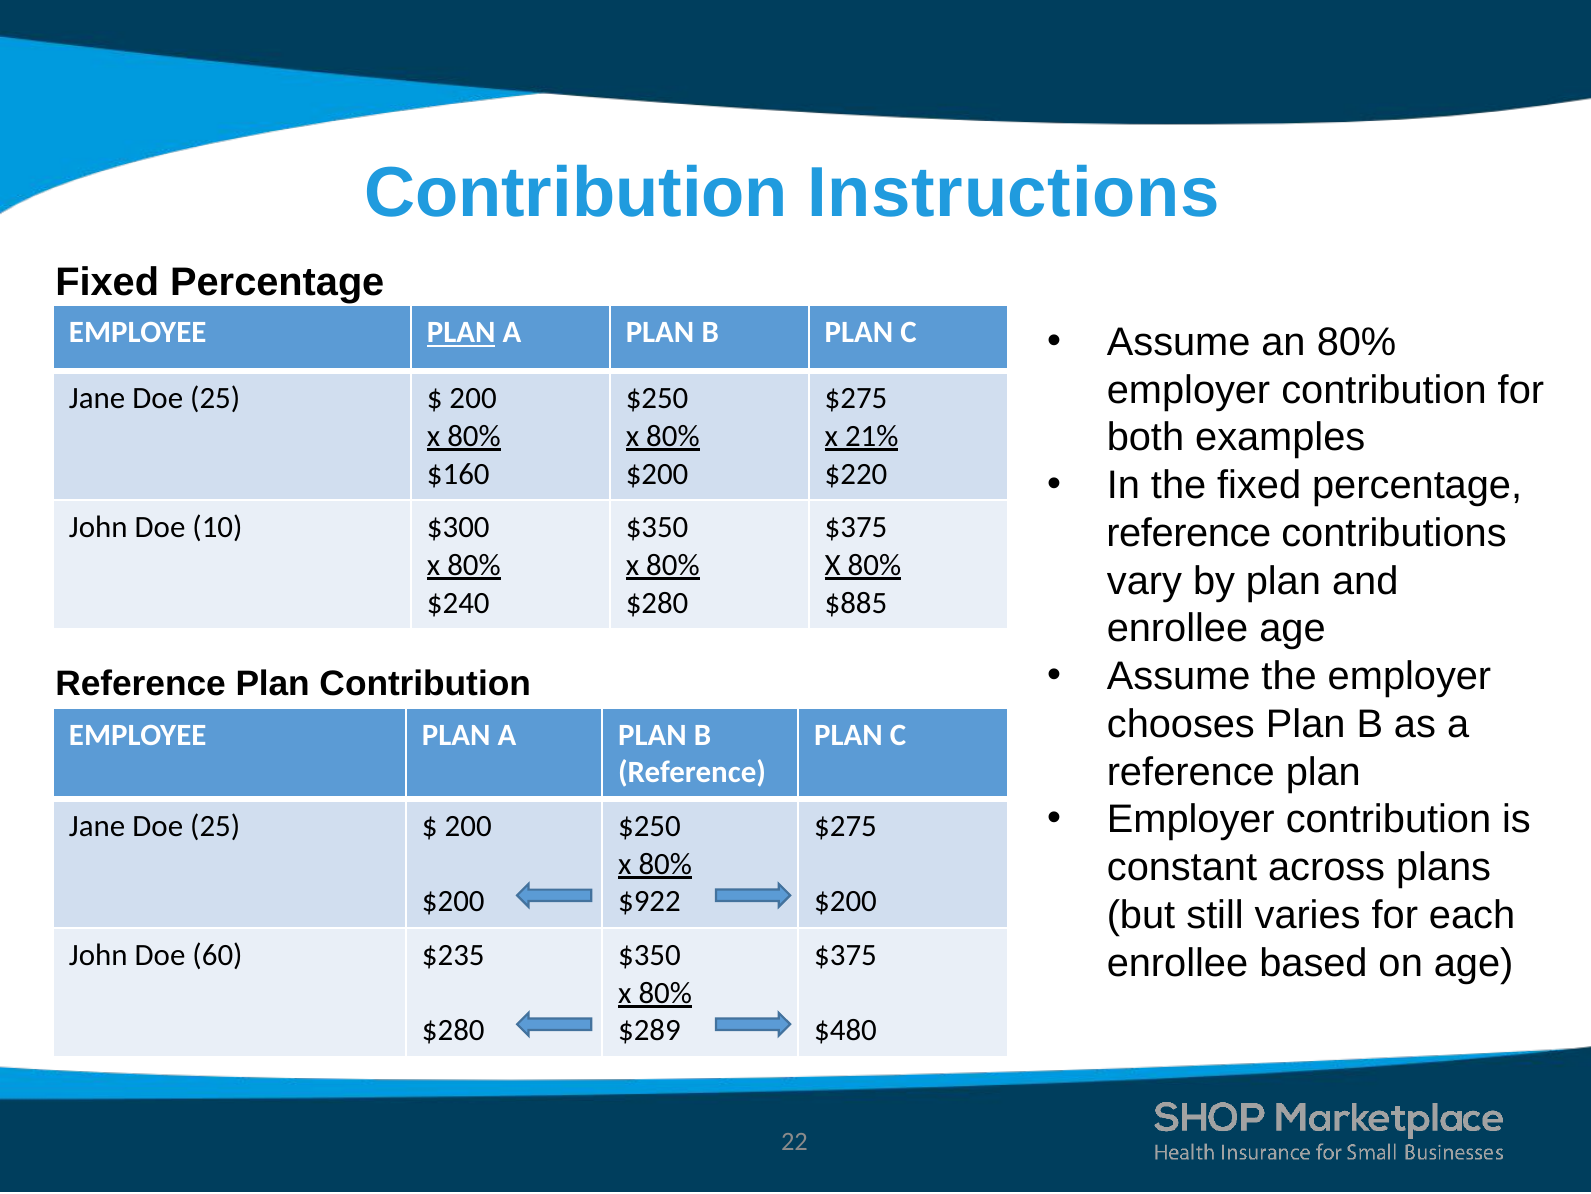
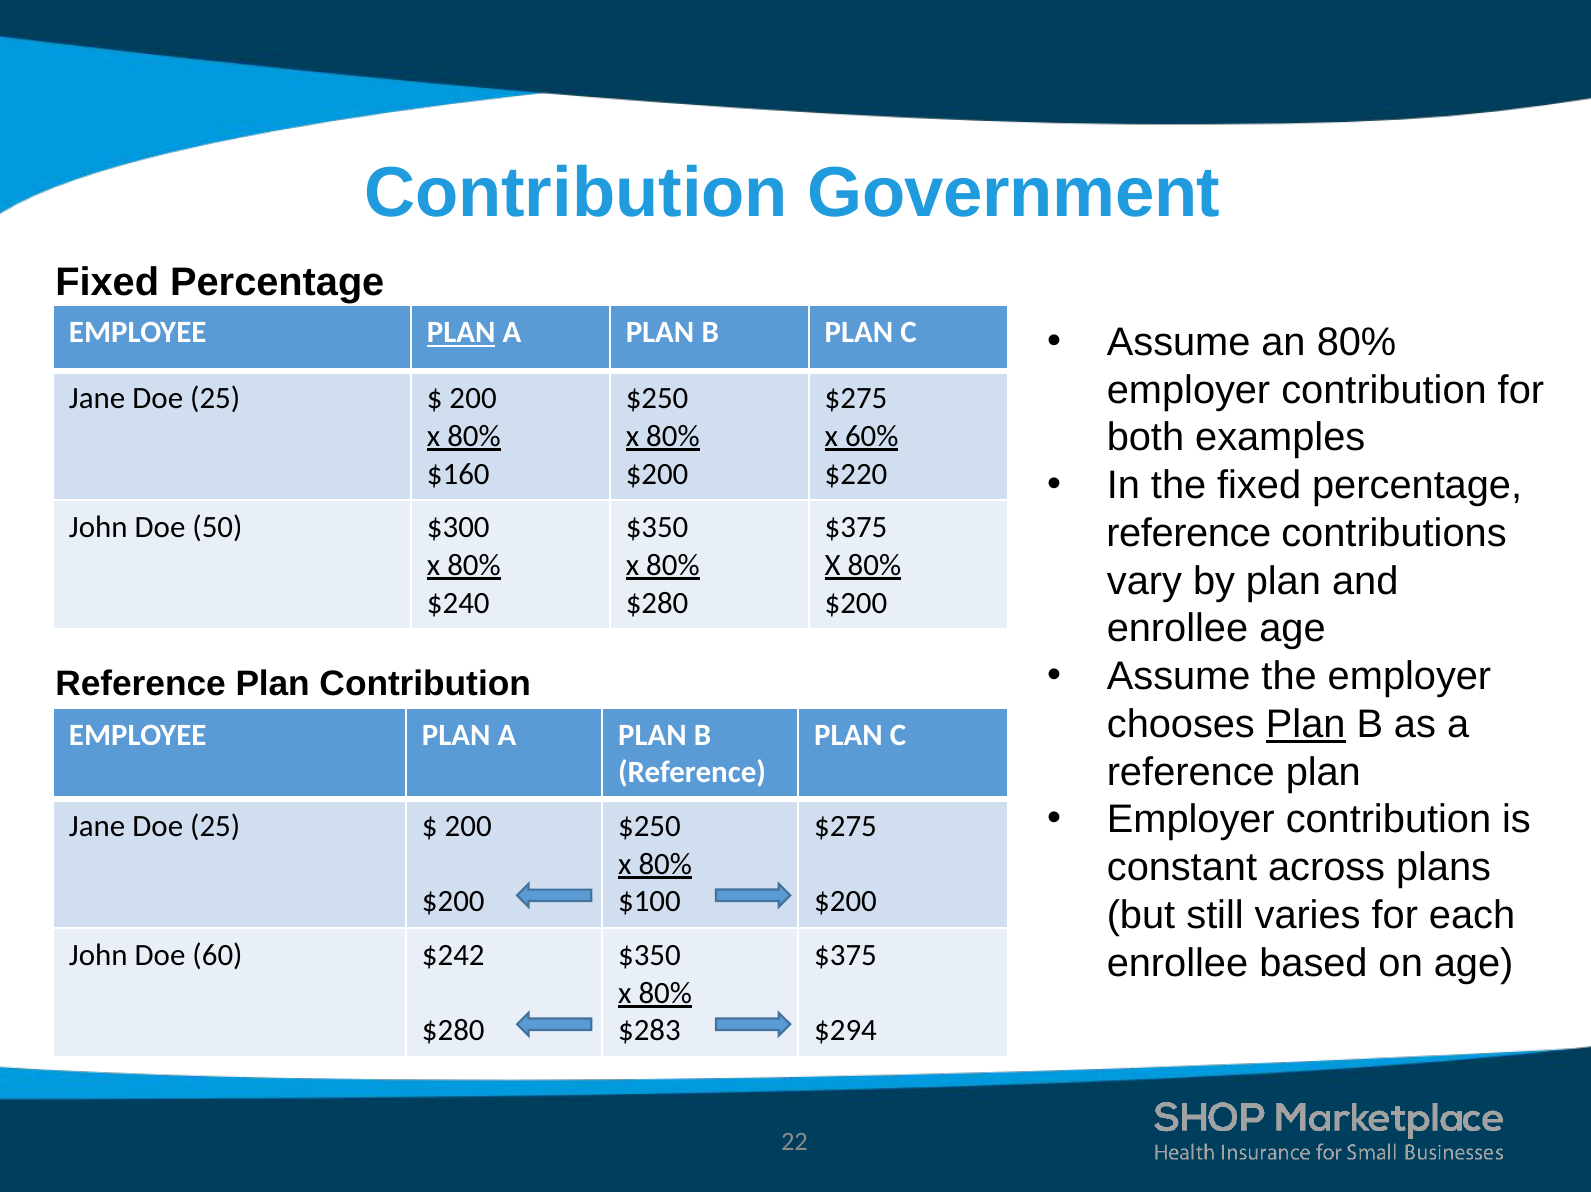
Instructions: Instructions -> Government
21%: 21% -> 60%
10: 10 -> 50
$885 at (856, 603): $885 -> $200
Plan at (1306, 724) underline: none -> present
$922: $922 -> $100
$235: $235 -> $242
$289: $289 -> $283
$480: $480 -> $294
